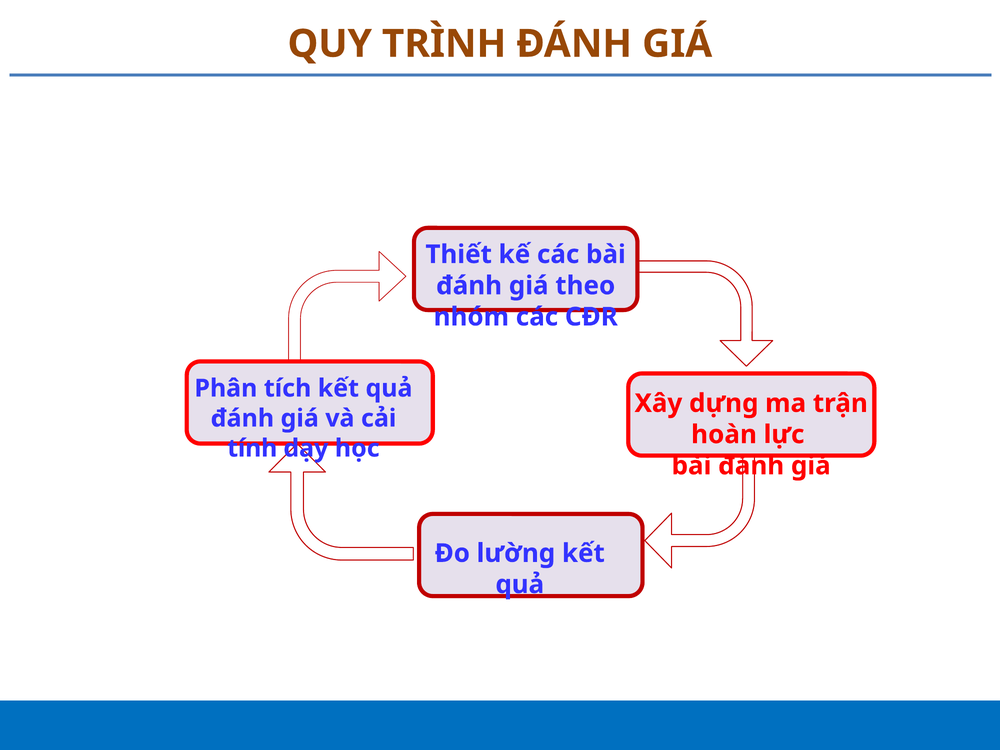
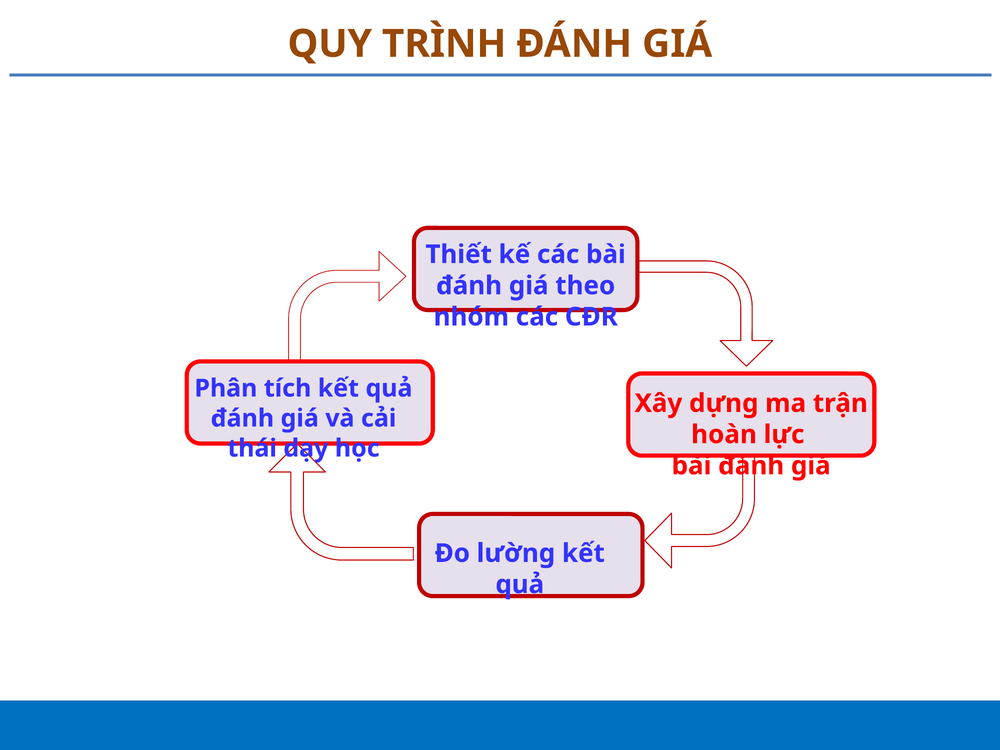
tính: tính -> thái
